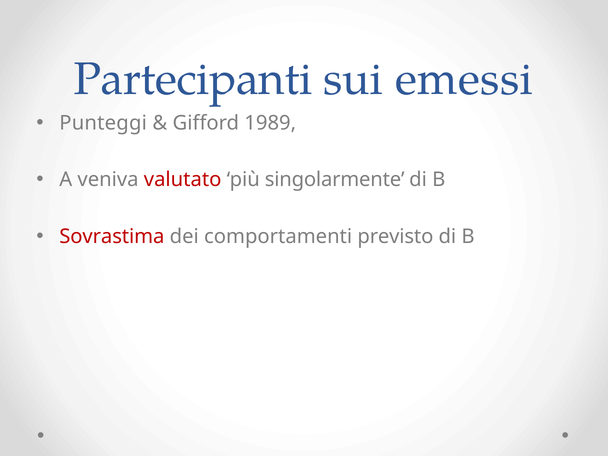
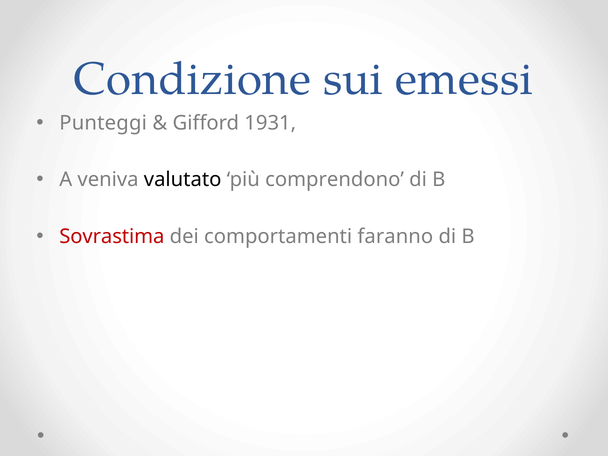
Partecipanti: Partecipanti -> Condizione
1989: 1989 -> 1931
valutato colour: red -> black
singolarmente: singolarmente -> comprendono
previsto: previsto -> faranno
